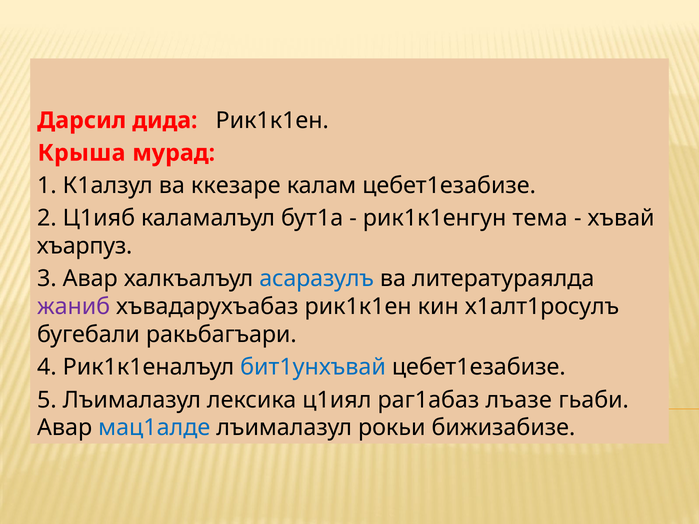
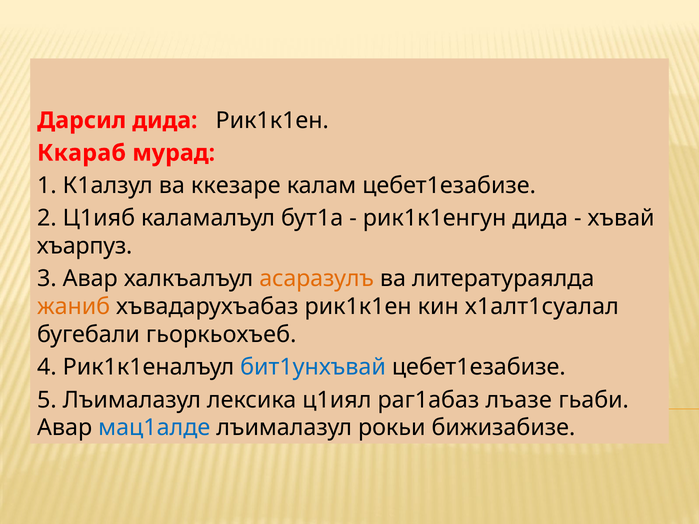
Крыша: Крыша -> Ккараб
рик1к1енгун тема: тема -> дида
асаразулъ colour: blue -> orange
жаниб colour: purple -> orange
х1алт1росулъ: х1алт1росулъ -> х1алт1суалал
ракьбагъари: ракьбагъари -> гьоркьохъеб
